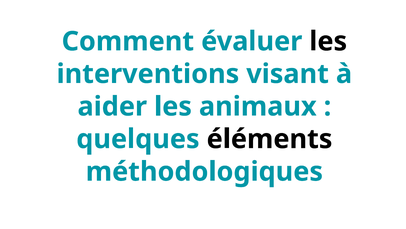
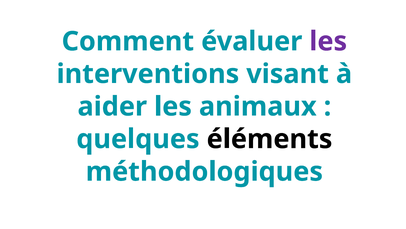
les at (328, 41) colour: black -> purple
